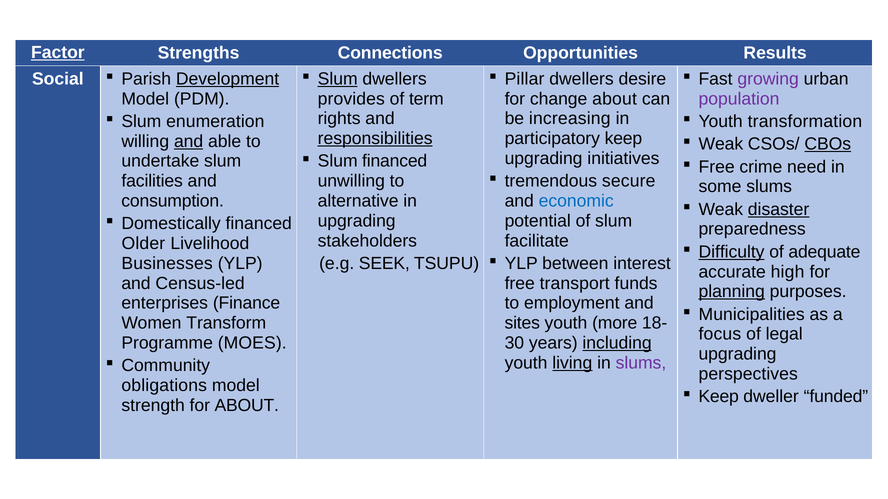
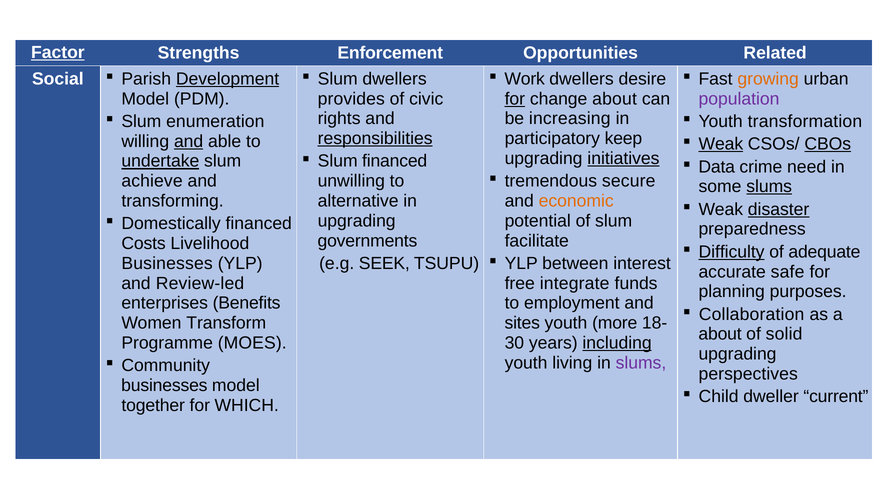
Connections: Connections -> Enforcement
Results: Results -> Related
Slum at (338, 79) underline: present -> none
Pillar: Pillar -> Work
growing colour: purple -> orange
term: term -> civic
for at (515, 99) underline: none -> present
Weak at (721, 144) underline: none -> present
initiatives underline: none -> present
undertake underline: none -> present
Free at (717, 167): Free -> Data
facilities: facilities -> achieve
slums at (769, 187) underline: none -> present
consumption: consumption -> transforming
economic colour: blue -> orange
stakeholders: stakeholders -> governments
Older: Older -> Costs
high: high -> safe
Census-led: Census-led -> Review-led
transport: transport -> integrate
planning underline: present -> none
Finance: Finance -> Benefits
Municipalities: Municipalities -> Collaboration
focus at (720, 334): focus -> about
legal: legal -> solid
living underline: present -> none
obligations at (164, 386): obligations -> businesses
Keep at (719, 397): Keep -> Child
funded: funded -> current
strength: strength -> together
for ABOUT: ABOUT -> WHICH
